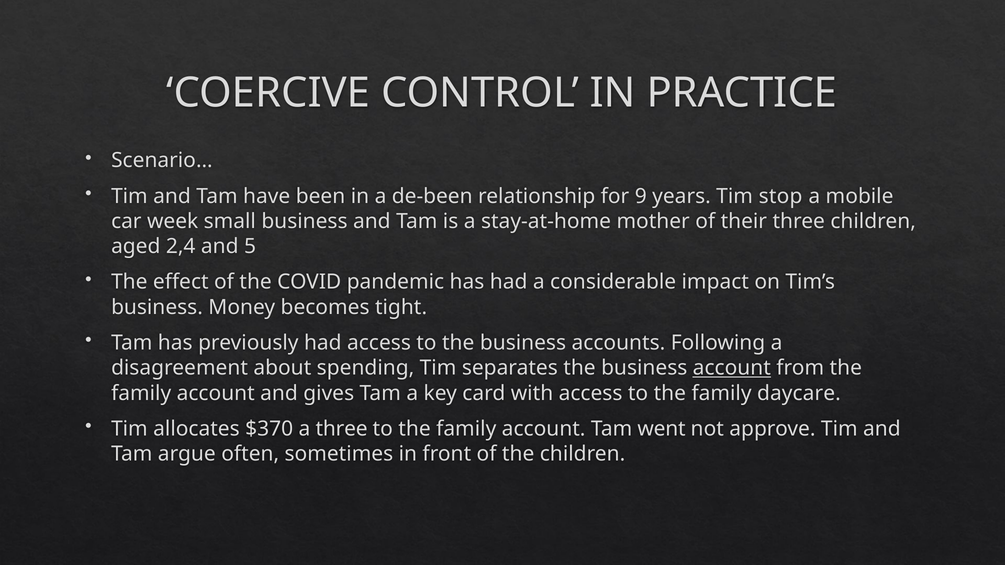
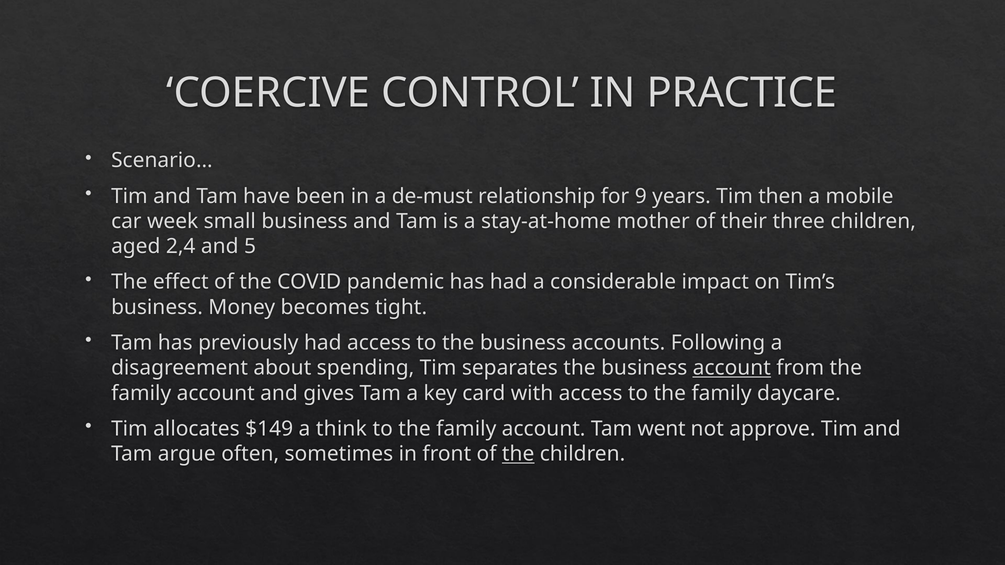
de-been: de-been -> de-must
stop: stop -> then
$370: $370 -> $149
a three: three -> think
the at (518, 454) underline: none -> present
